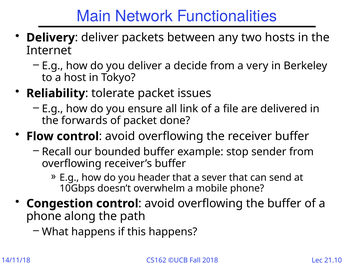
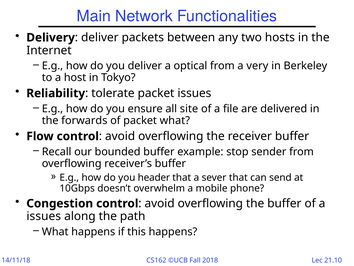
decide: decide -> optical
link: link -> site
packet done: done -> what
phone at (44, 216): phone -> issues
